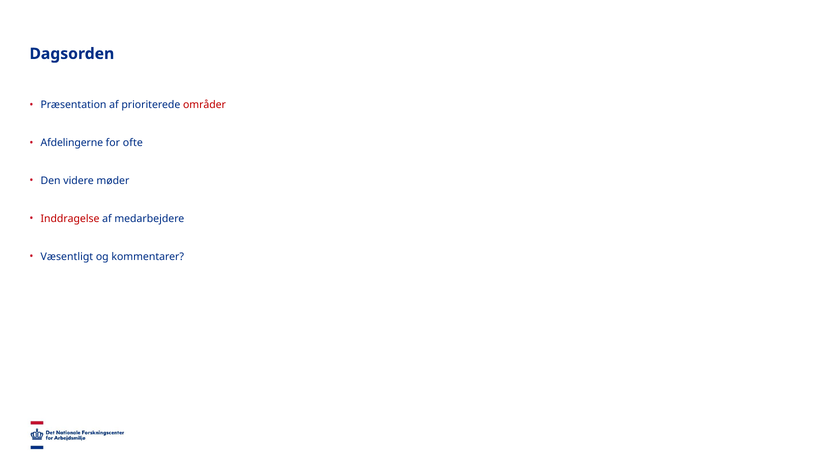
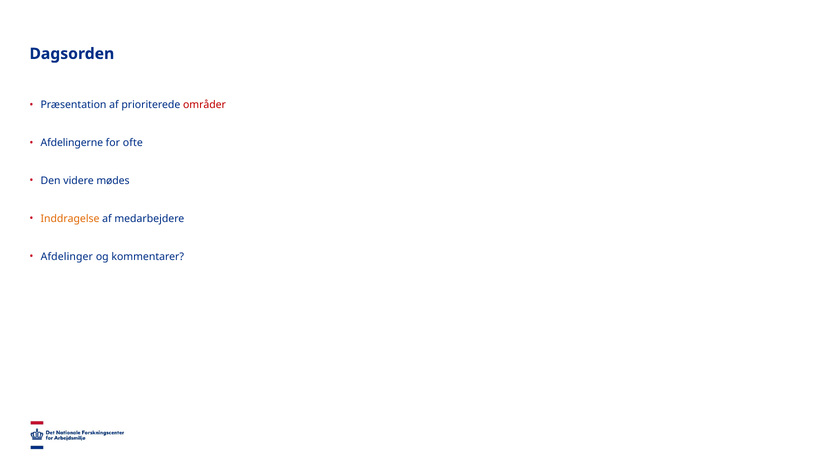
møder: møder -> mødes
Inddragelse colour: red -> orange
Væsentligt: Væsentligt -> Afdelinger
